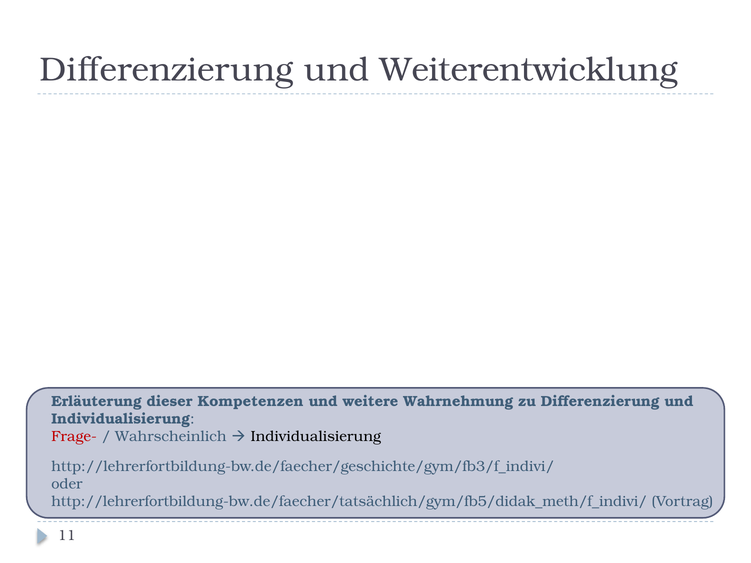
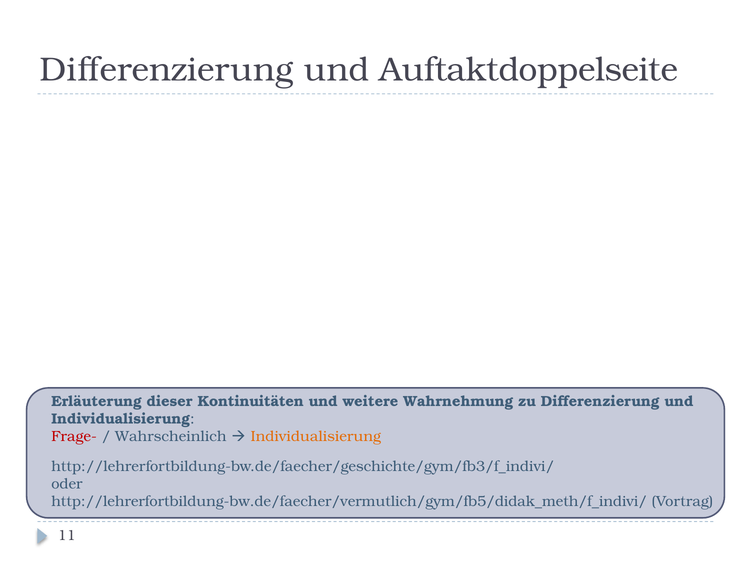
Weiterentwicklung: Weiterentwicklung -> Auftaktdoppelseite
Kompetenzen: Kompetenzen -> Kontinuitäten
Individualisierung at (316, 437) colour: black -> orange
http://lehrerfortbildung-bw.de/faecher/tatsächlich/gym/fb5/didak_meth/f_indivi/: http://lehrerfortbildung-bw.de/faecher/tatsächlich/gym/fb5/didak_meth/f_indivi/ -> http://lehrerfortbildung-bw.de/faecher/vermutlich/gym/fb5/didak_meth/f_indivi/
